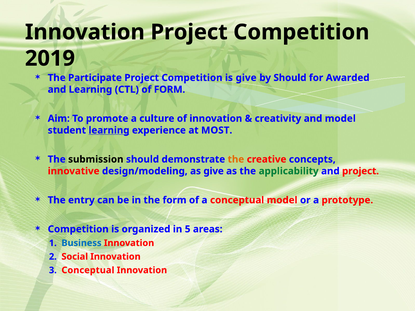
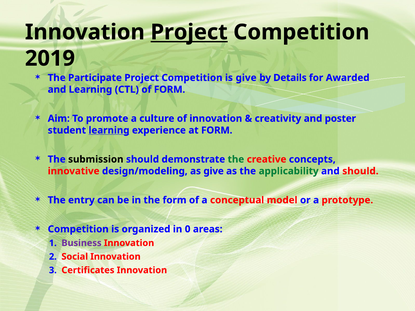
Project at (189, 32) underline: none -> present
by Should: Should -> Details
and model: model -> poster
at MOST: MOST -> FORM
the at (236, 159) colour: orange -> green
and project: project -> should
5: 5 -> 0
Business colour: blue -> purple
3 Conceptual: Conceptual -> Certificates
